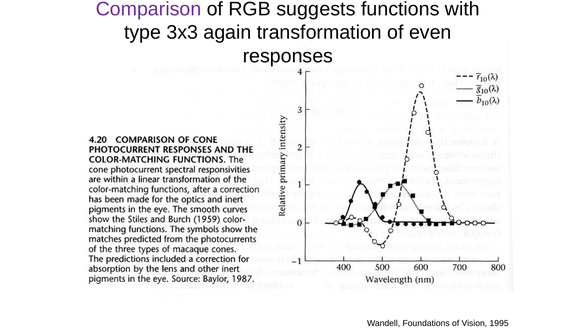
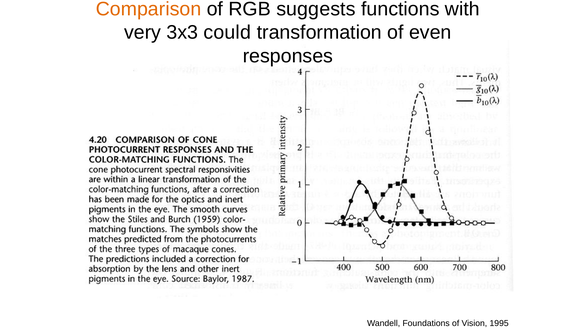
Comparison colour: purple -> orange
type: type -> very
again: again -> could
